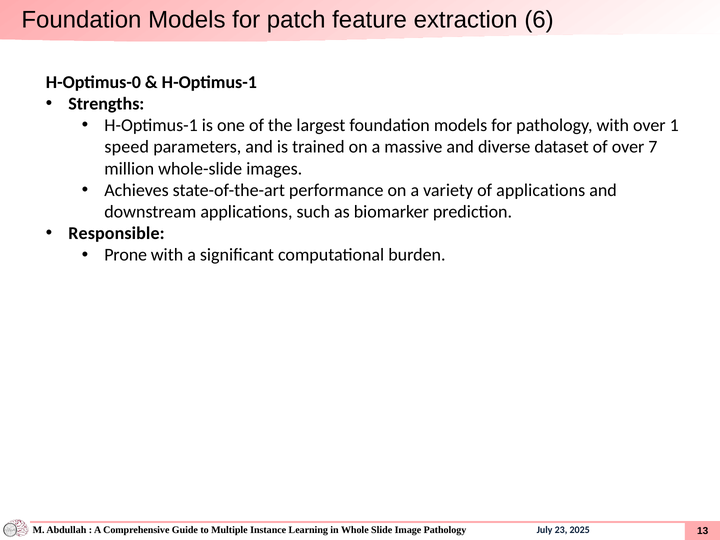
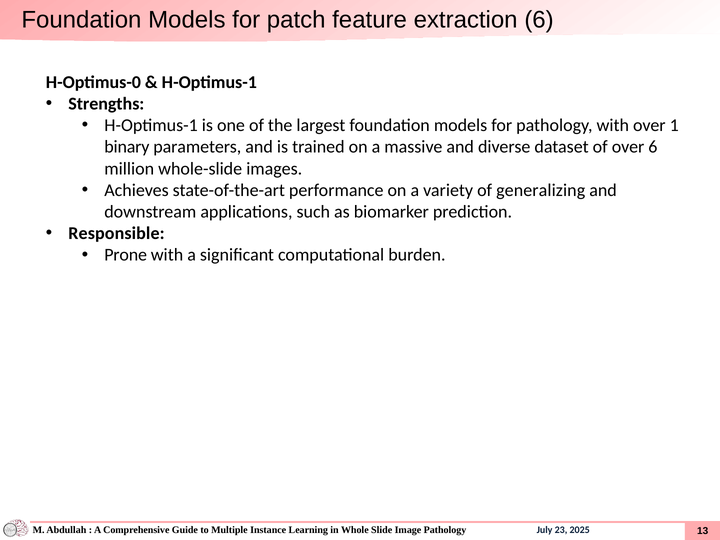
speed: speed -> binary
7: 7 -> 6
of applications: applications -> generalizing
